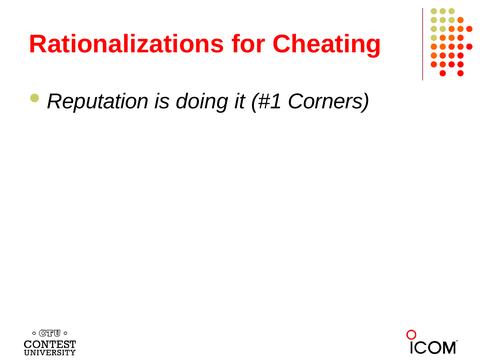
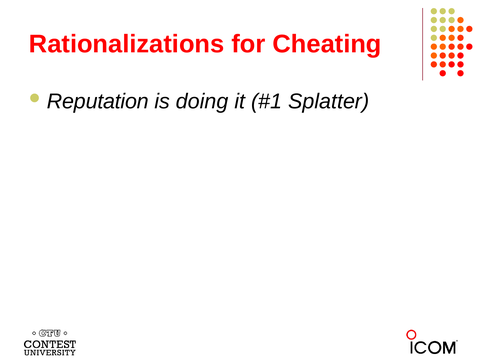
Corners: Corners -> Splatter
